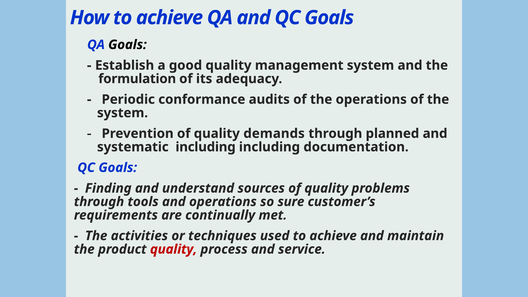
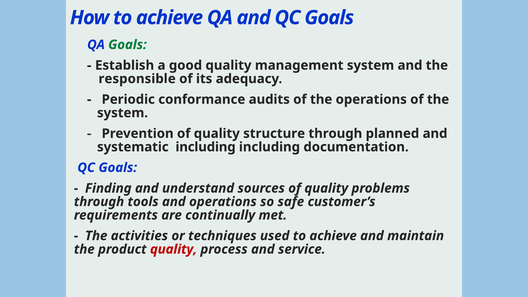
Goals at (127, 45) colour: black -> green
formulation: formulation -> responsible
demands: demands -> structure
sure: sure -> safe
